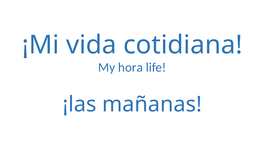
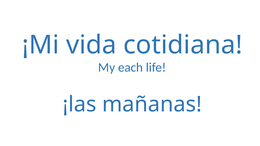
hora: hora -> each
